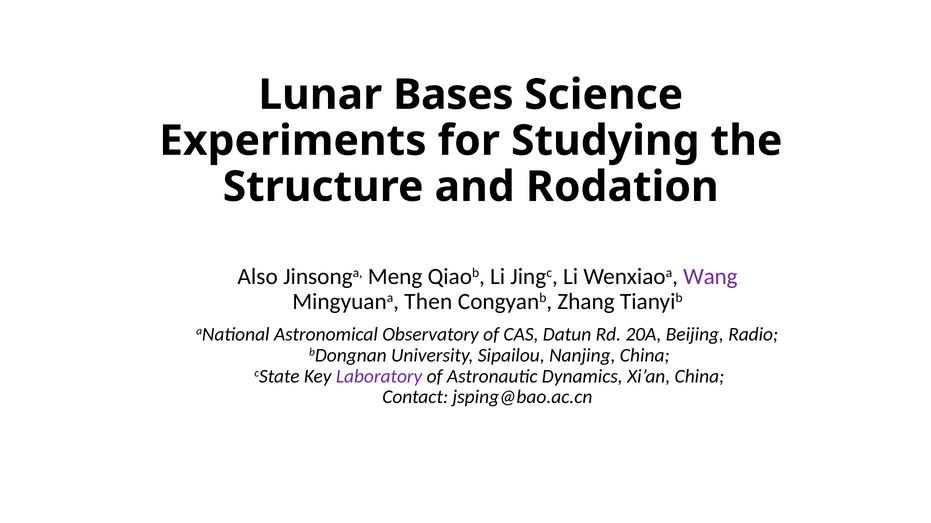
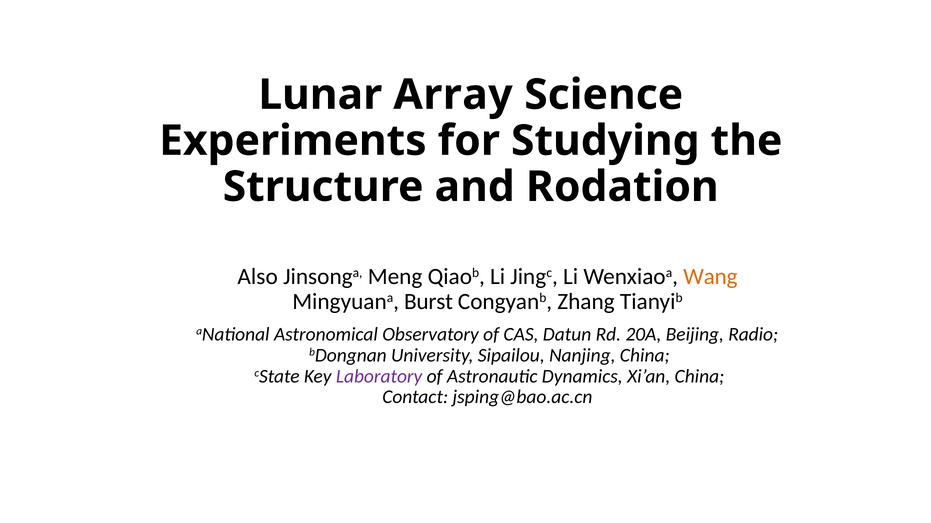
Bases: Bases -> Array
Wang colour: purple -> orange
Then: Then -> Burst
